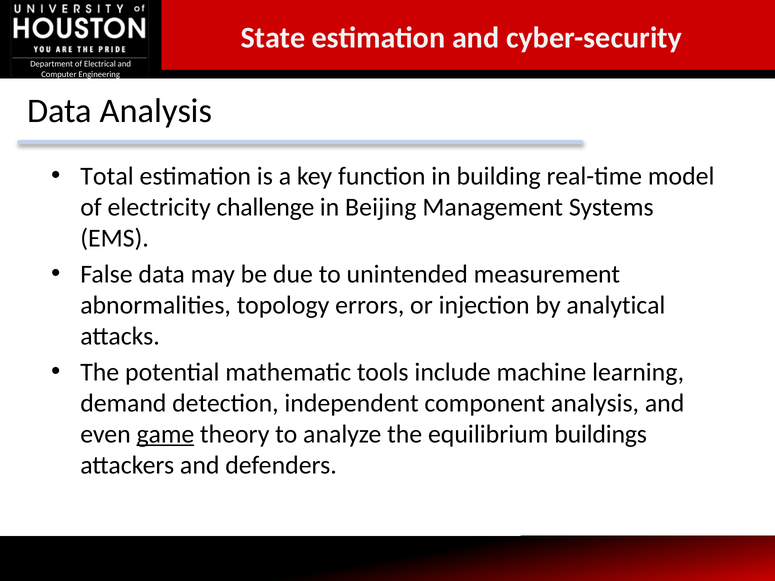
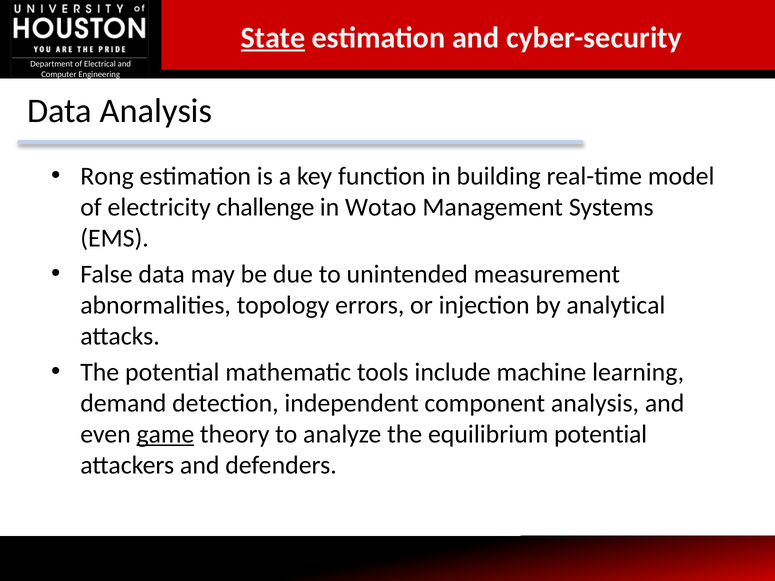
State underline: none -> present
Total: Total -> Rong
Beijing: Beijing -> Wotao
equilibrium buildings: buildings -> potential
